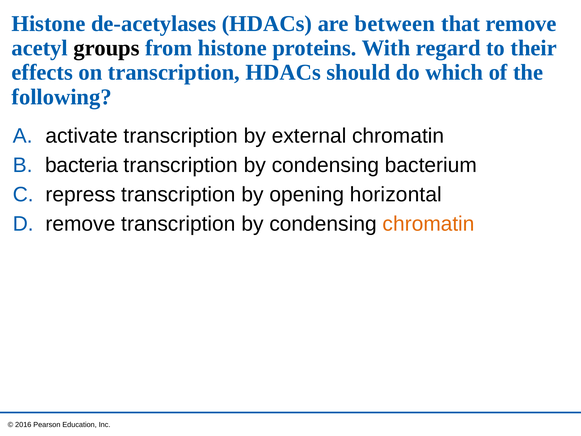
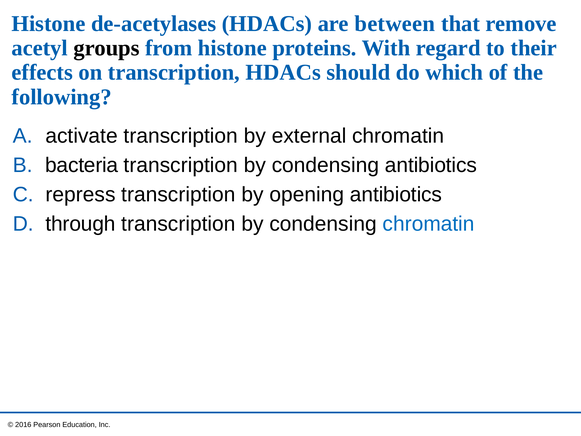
condensing bacterium: bacterium -> antibiotics
opening horizontal: horizontal -> antibiotics
remove at (80, 224): remove -> through
chromatin at (429, 224) colour: orange -> blue
